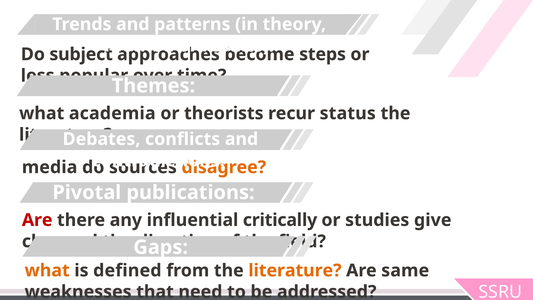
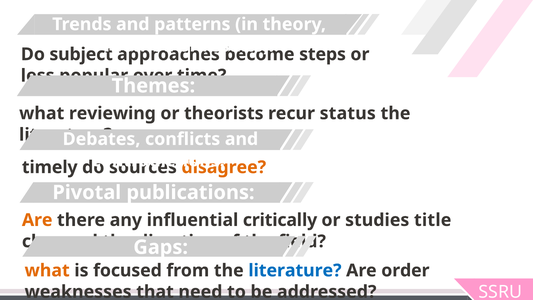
academia: academia -> reviewing
media: media -> timely
Are at (37, 220) colour: red -> orange
give: give -> title
defined: defined -> focused
literature at (295, 270) colour: orange -> blue
same: same -> order
